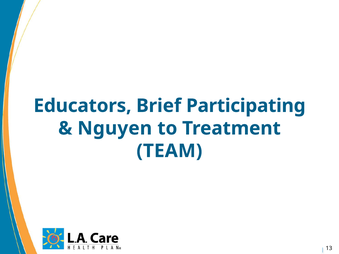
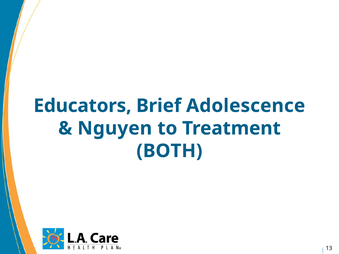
Participating: Participating -> Adolescence
TEAM: TEAM -> BOTH
